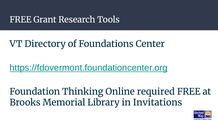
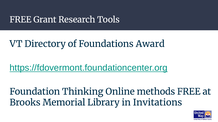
Center: Center -> Award
required: required -> methods
